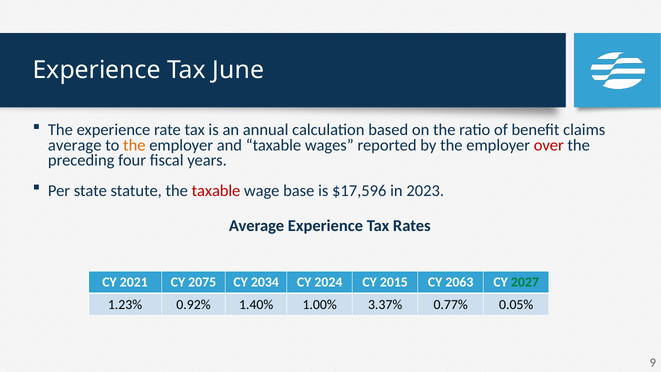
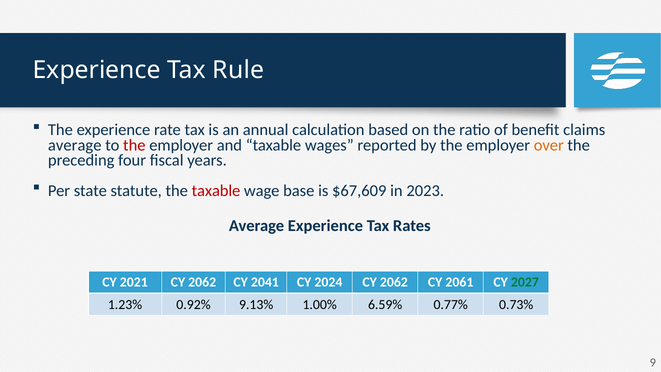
June: June -> Rule
the at (134, 145) colour: orange -> red
over colour: red -> orange
$17,596: $17,596 -> $67,609
2021 CY 2075: 2075 -> 2062
2034: 2034 -> 2041
2024 CY 2015: 2015 -> 2062
2063: 2063 -> 2061
1.40%: 1.40% -> 9.13%
3.37%: 3.37% -> 6.59%
0.05%: 0.05% -> 0.73%
